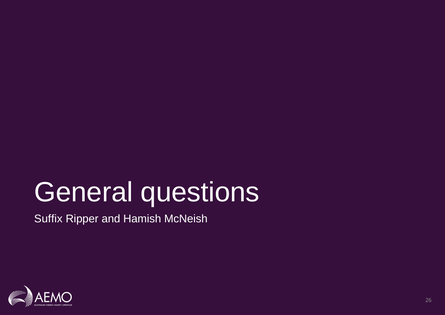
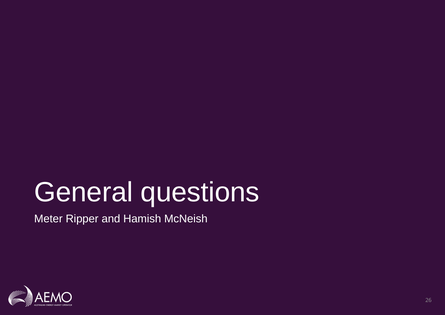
Suffix: Suffix -> Meter
